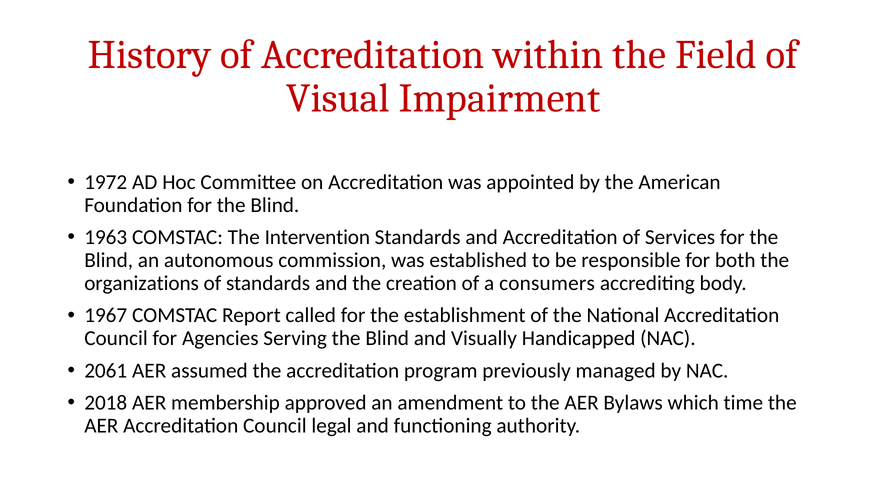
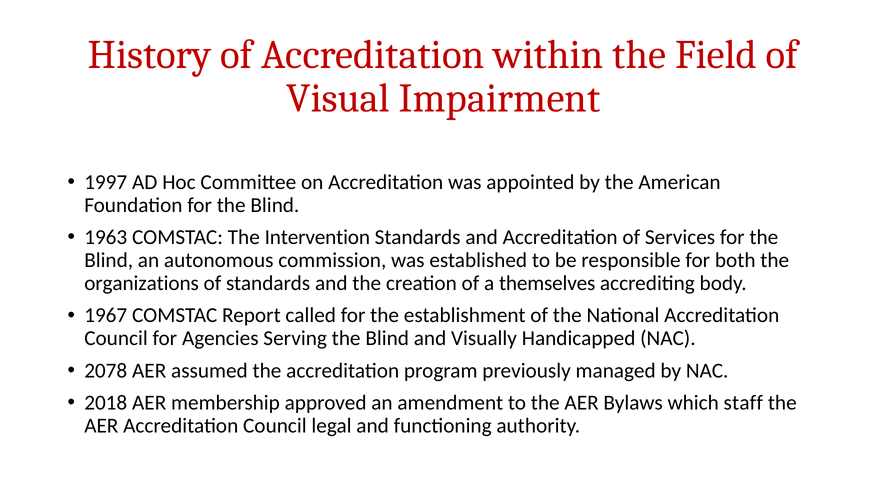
1972: 1972 -> 1997
consumers: consumers -> themselves
2061: 2061 -> 2078
time: time -> staff
